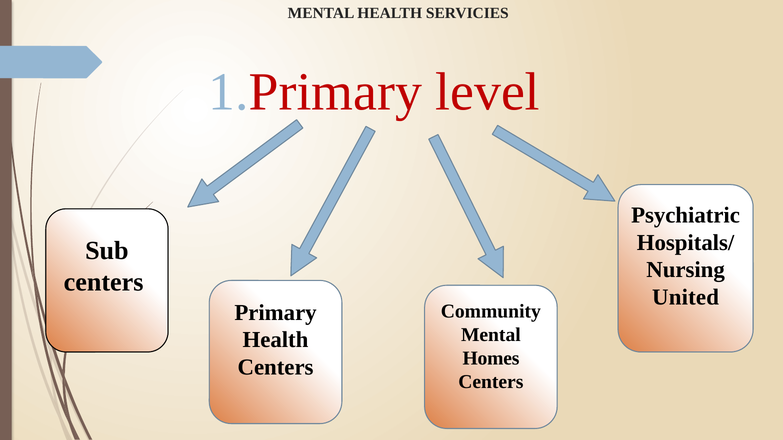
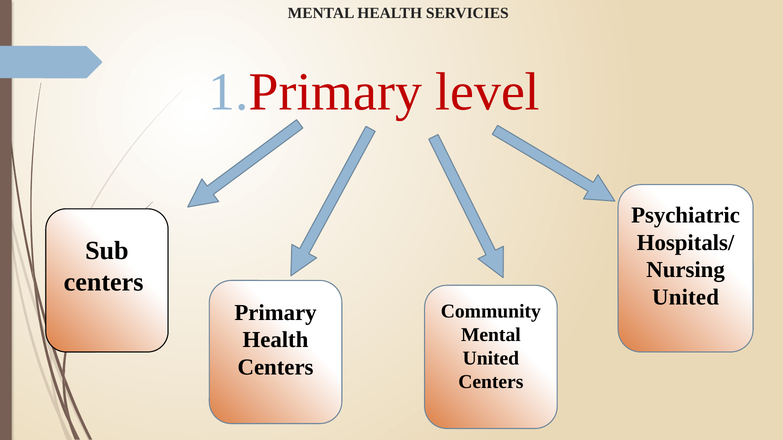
Homes at (491, 359): Homes -> United
